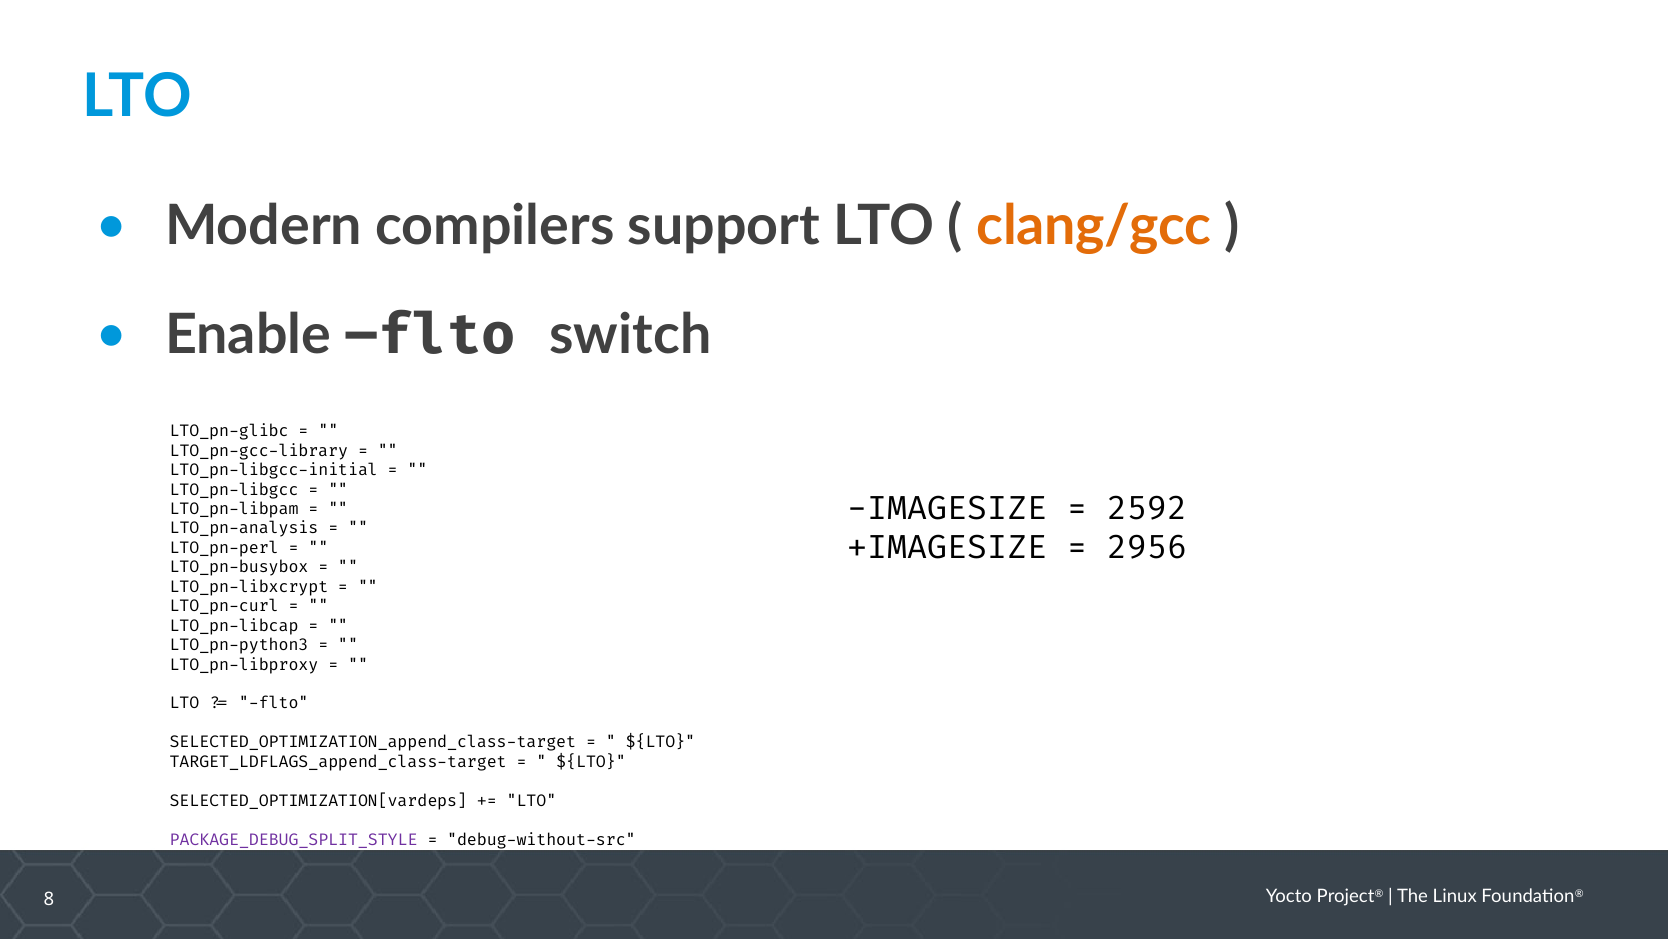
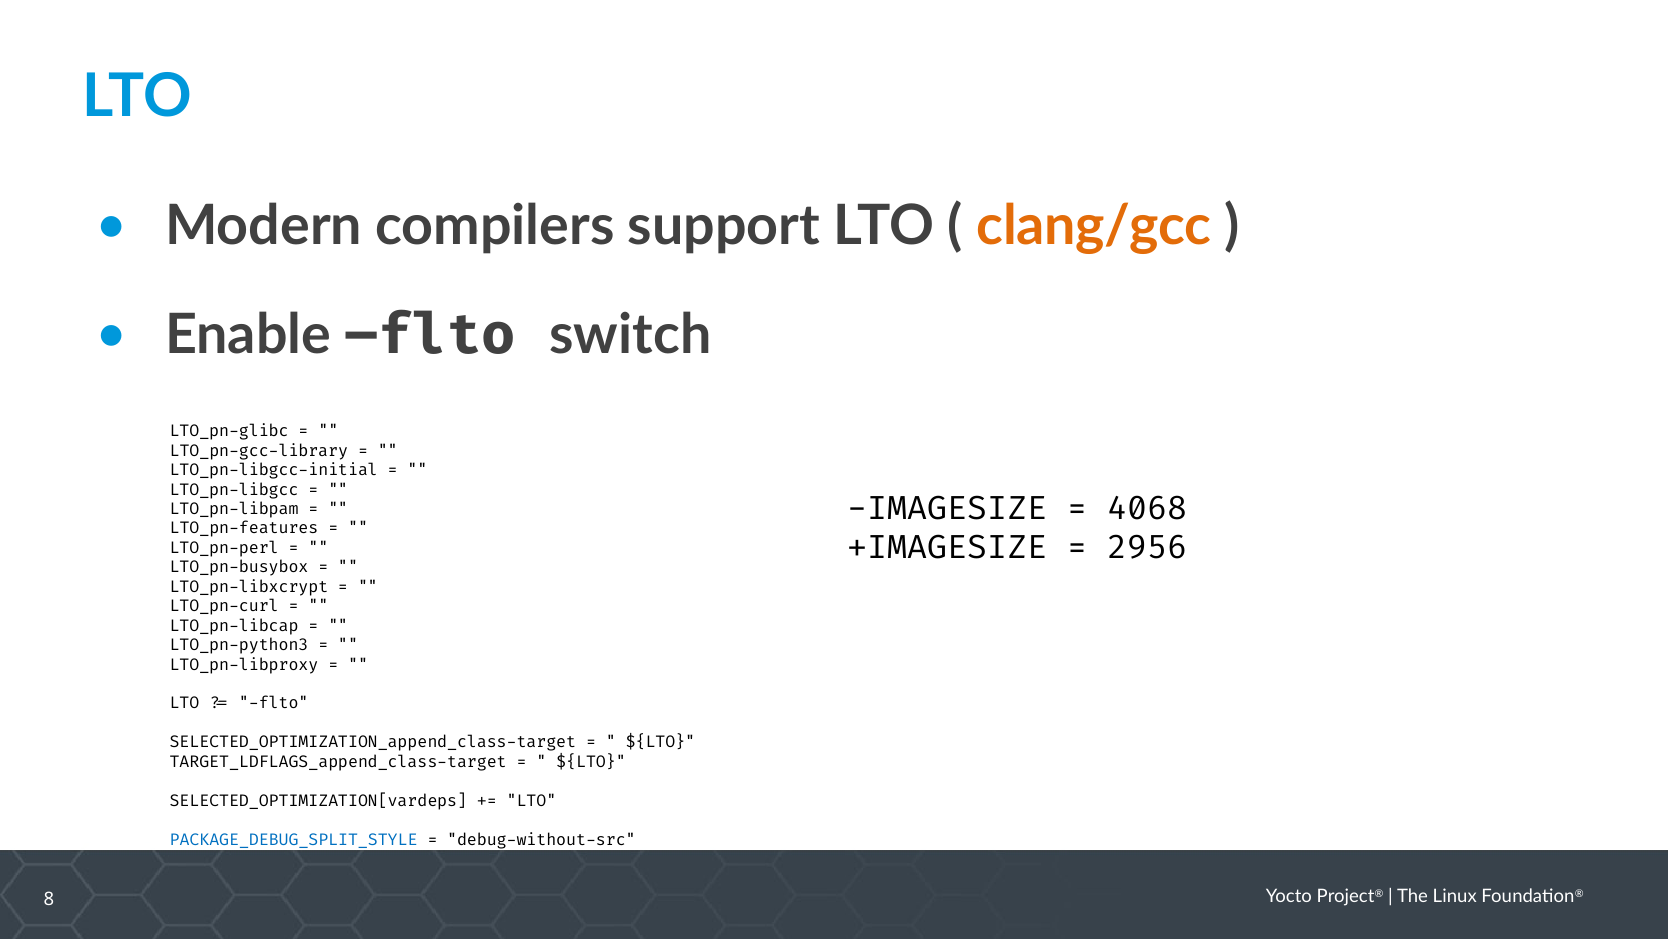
2592: 2592 -> 4068
LTO_pn-analysis: LTO_pn-analysis -> LTO_pn-features
PACKAGE_DEBUG_SPLIT_STYLE colour: purple -> blue
